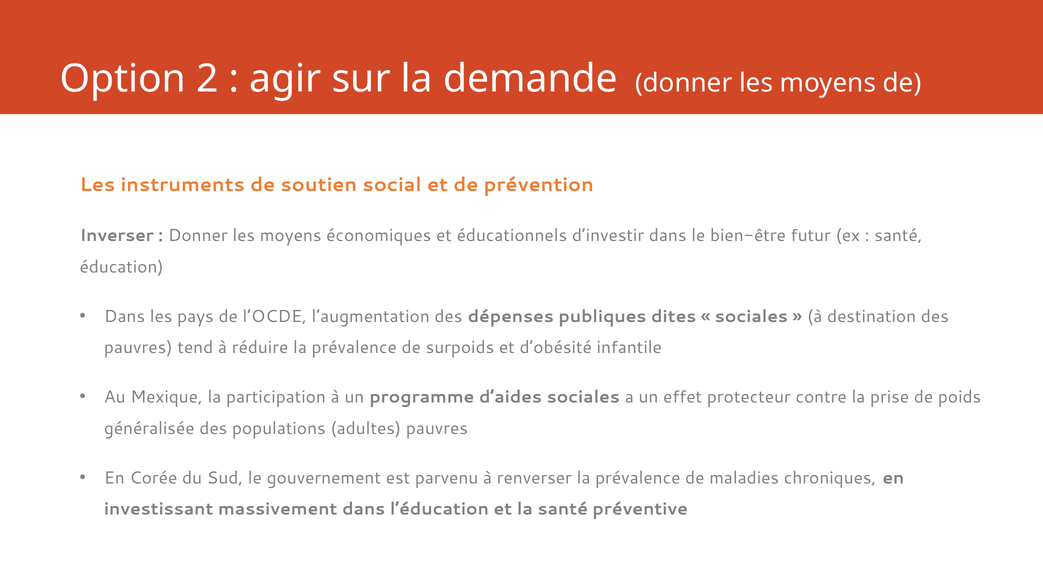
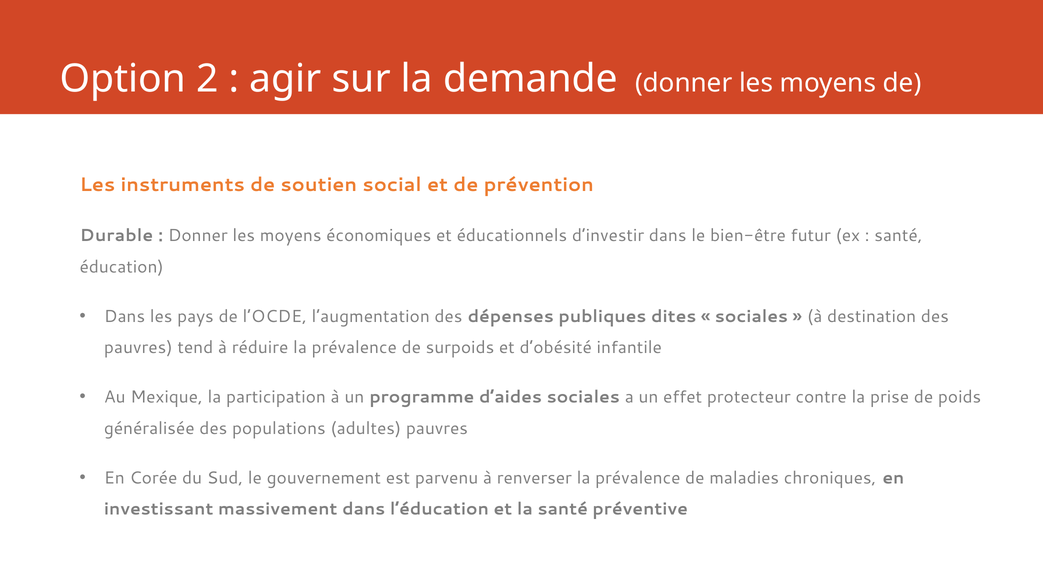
Inverser: Inverser -> Durable
